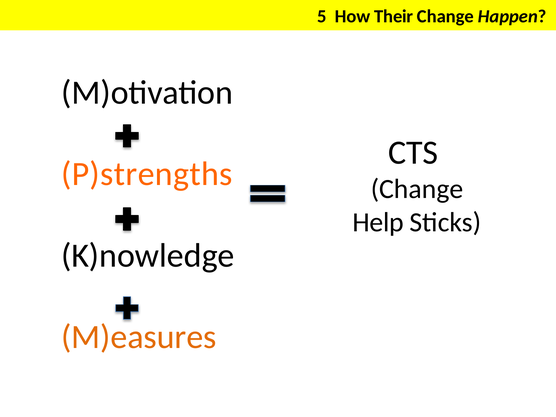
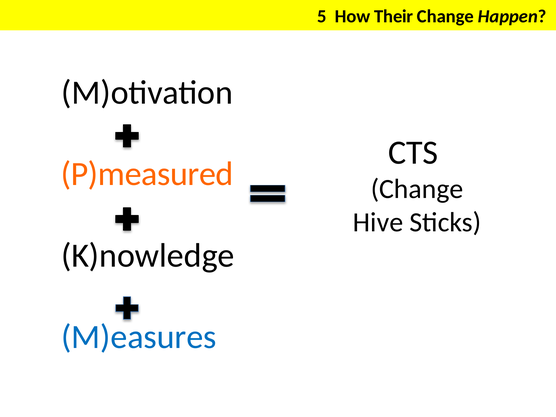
P)strengths: P)strengths -> P)measured
Help: Help -> Hive
M)easures colour: orange -> blue
